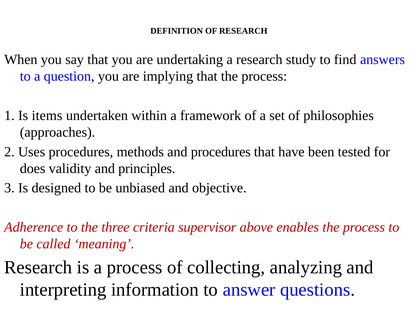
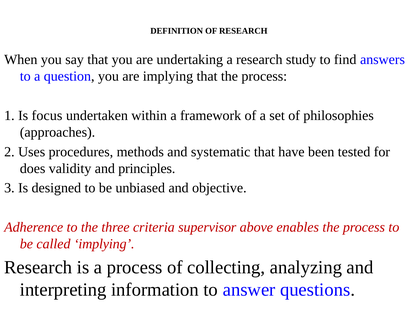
items: items -> focus
and procedures: procedures -> systematic
called meaning: meaning -> implying
